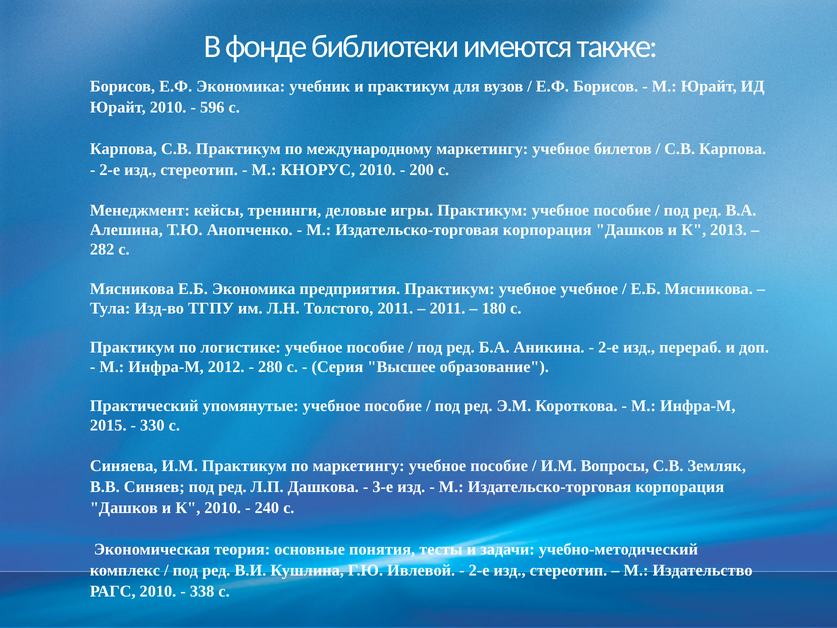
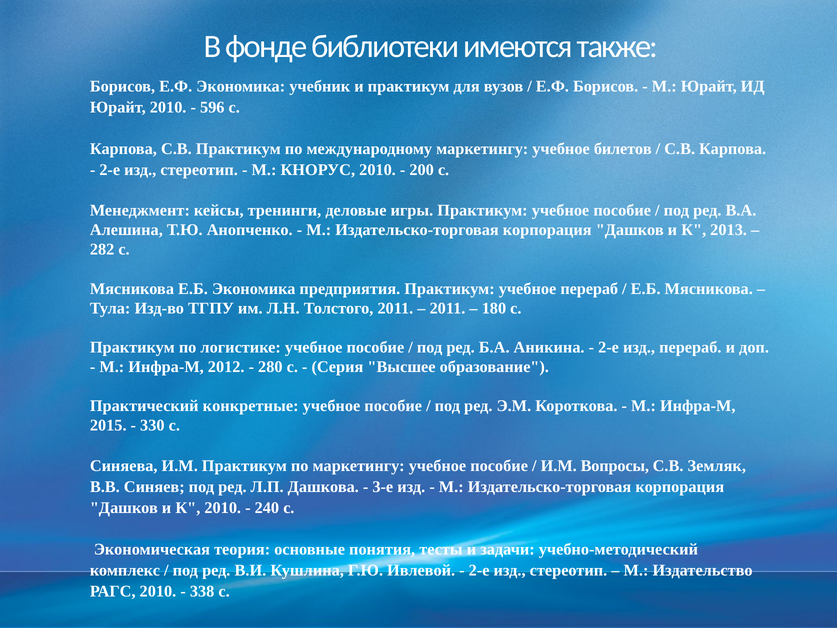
учебное учебное: учебное -> перераб
упомянутые: упомянутые -> конкретные
